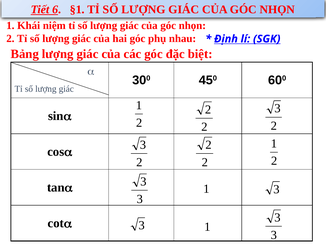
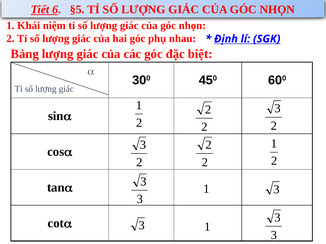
§1: §1 -> §5
